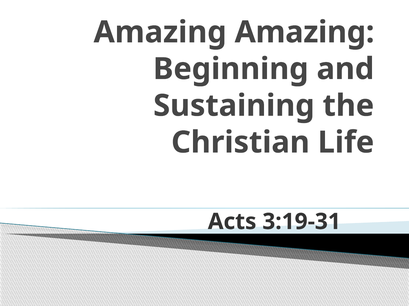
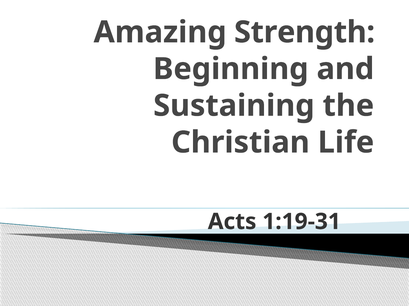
Amazing Amazing: Amazing -> Strength
3:19-31: 3:19-31 -> 1:19-31
